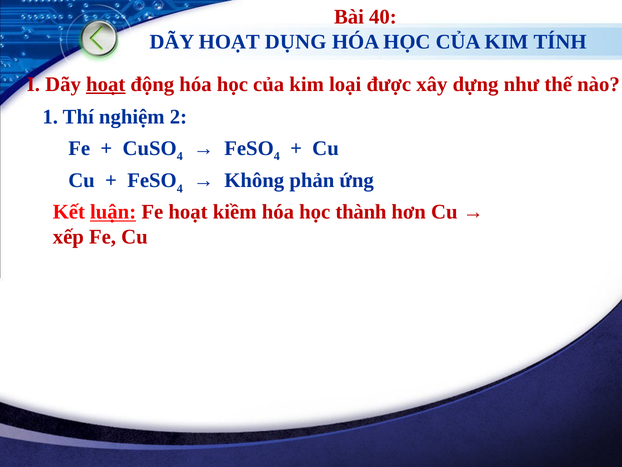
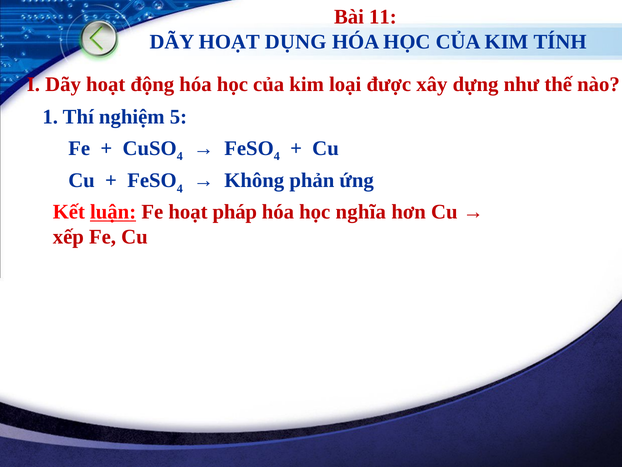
40: 40 -> 11
hoạt at (106, 84) underline: present -> none
2: 2 -> 5
kiềm: kiềm -> pháp
thành: thành -> nghĩa
